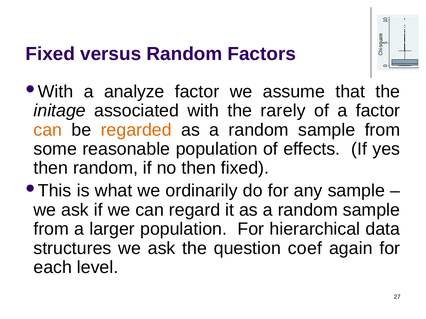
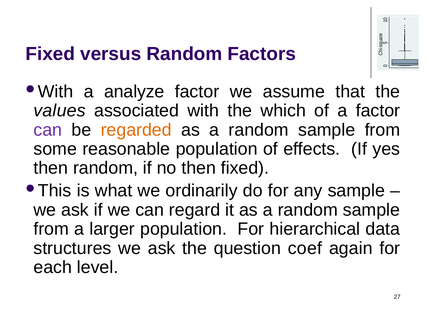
initage: initage -> values
rarely: rarely -> which
can at (48, 130) colour: orange -> purple
